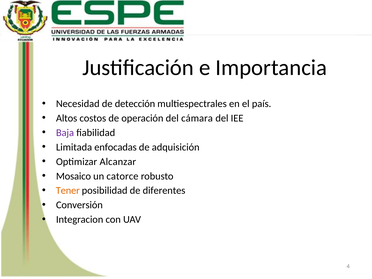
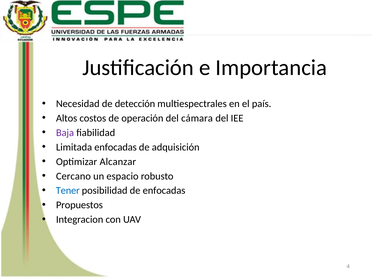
Mosaico: Mosaico -> Cercano
catorce: catorce -> espacio
Tener colour: orange -> blue
de diferentes: diferentes -> enfocadas
Conversión: Conversión -> Propuestos
